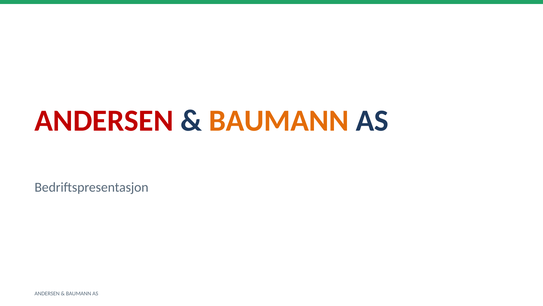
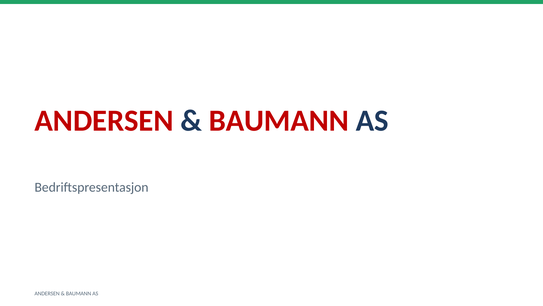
BAUMANN at (279, 120) colour: orange -> red
